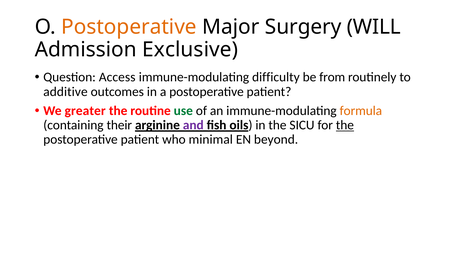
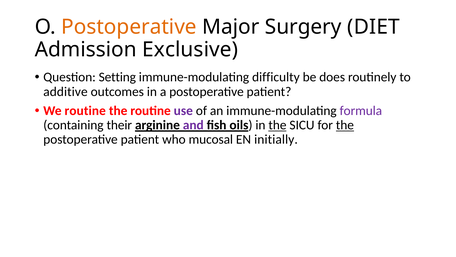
WILL: WILL -> DIET
Access: Access -> Setting
from: from -> does
We greater: greater -> routine
use colour: green -> purple
formula colour: orange -> purple
the at (277, 125) underline: none -> present
minimal: minimal -> mucosal
beyond: beyond -> initially
